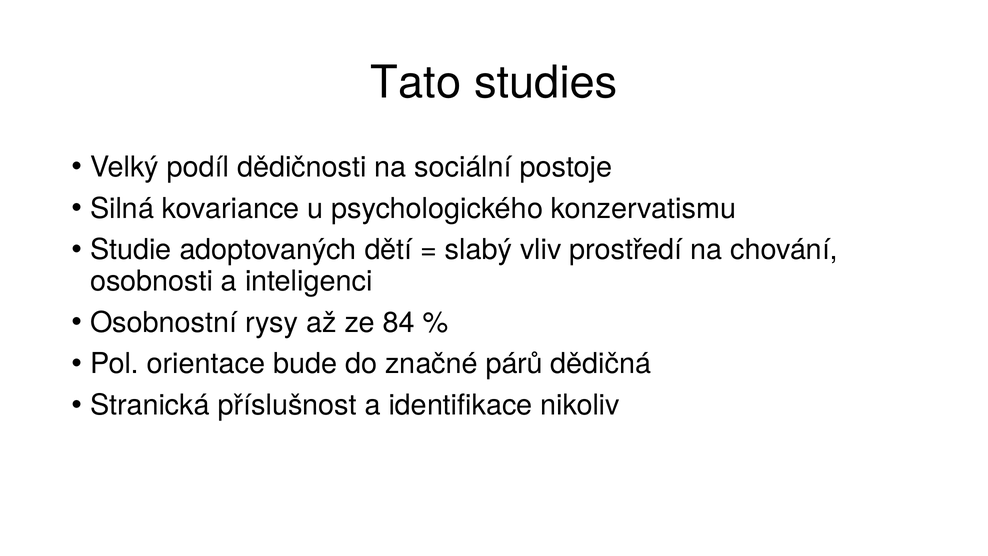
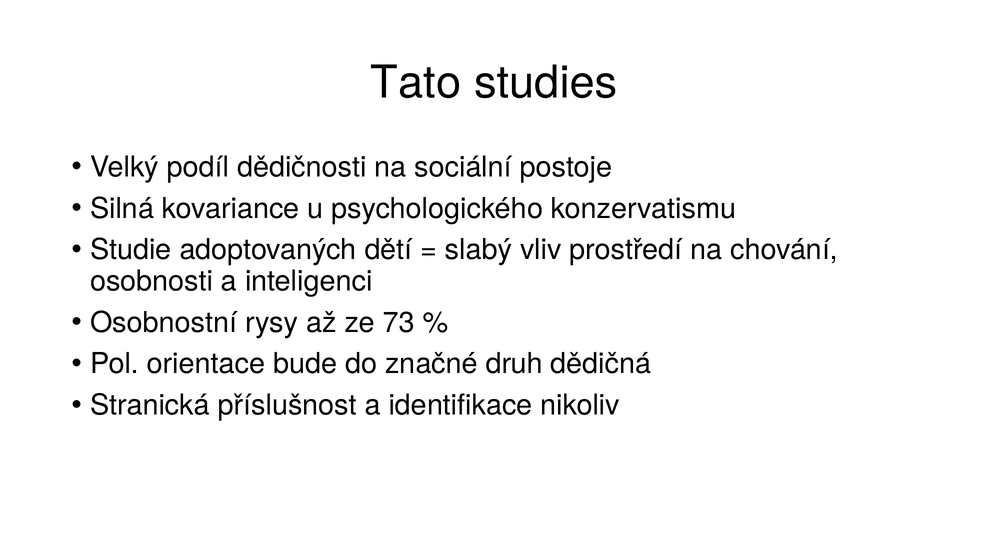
84: 84 -> 73
párů: párů -> druh
